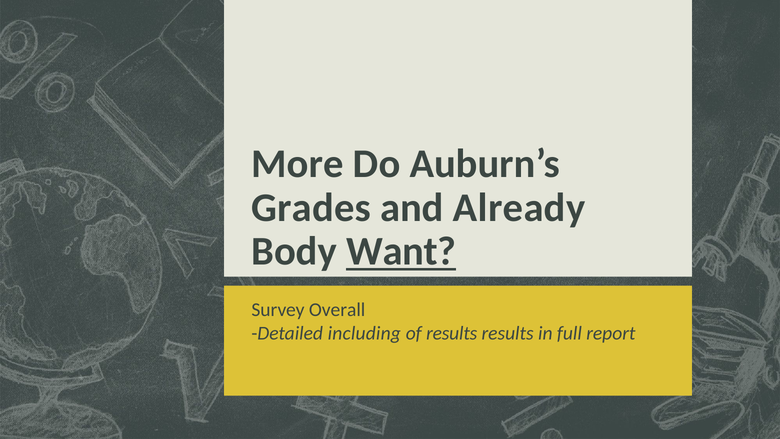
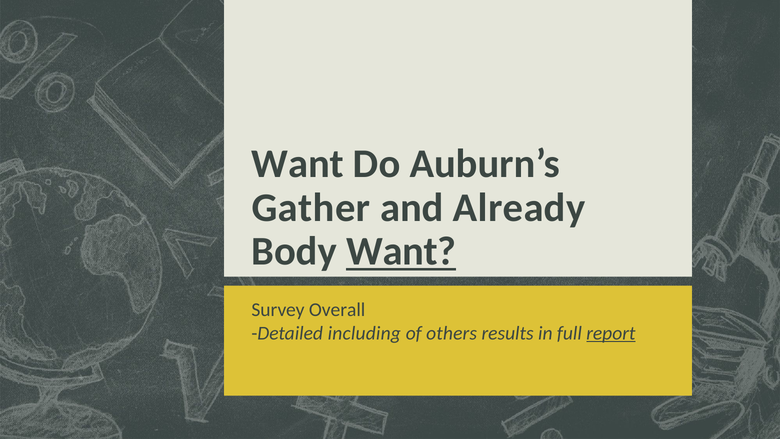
More at (298, 164): More -> Want
Grades: Grades -> Gather
of results: results -> others
report underline: none -> present
